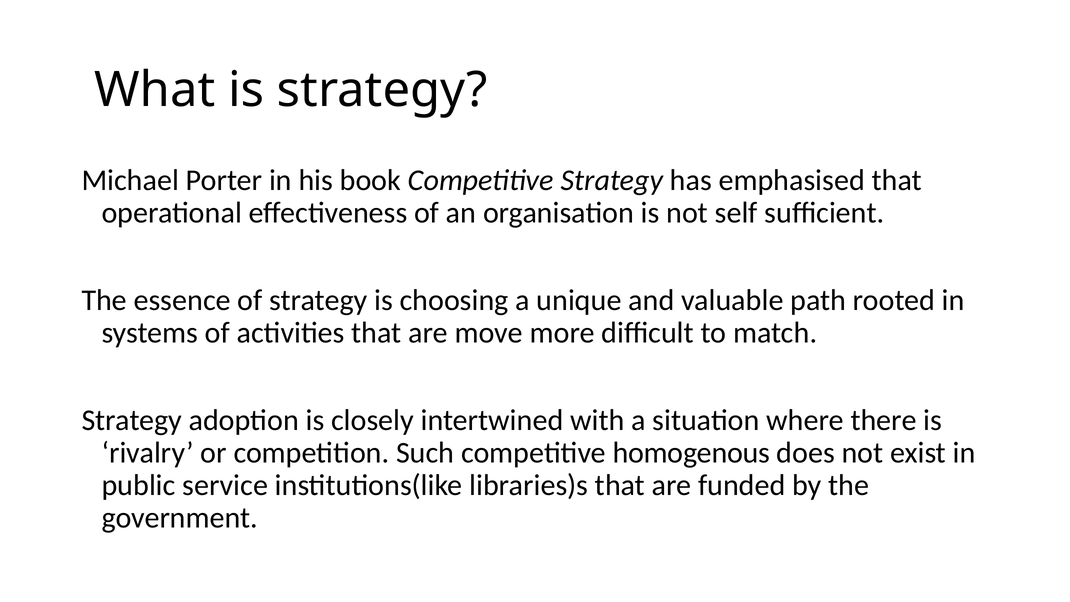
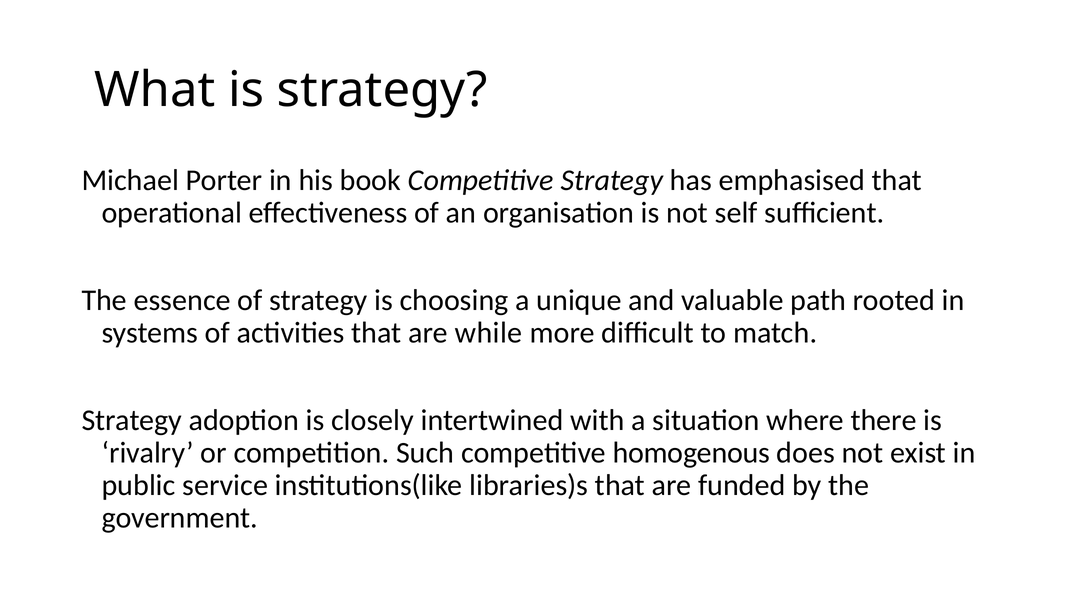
move: move -> while
